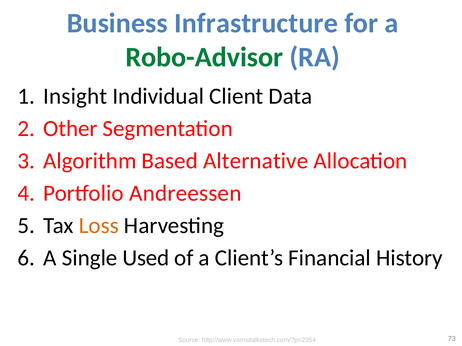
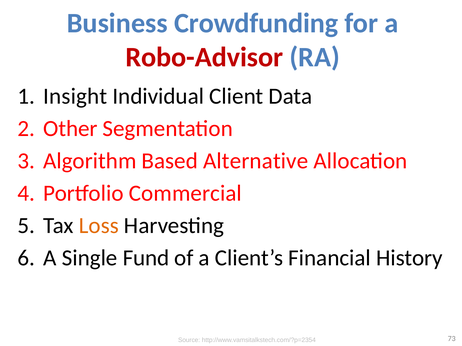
Infrastructure: Infrastructure -> Crowdfunding
Robo-Advisor colour: green -> red
Andreessen: Andreessen -> Commercial
Used: Used -> Fund
